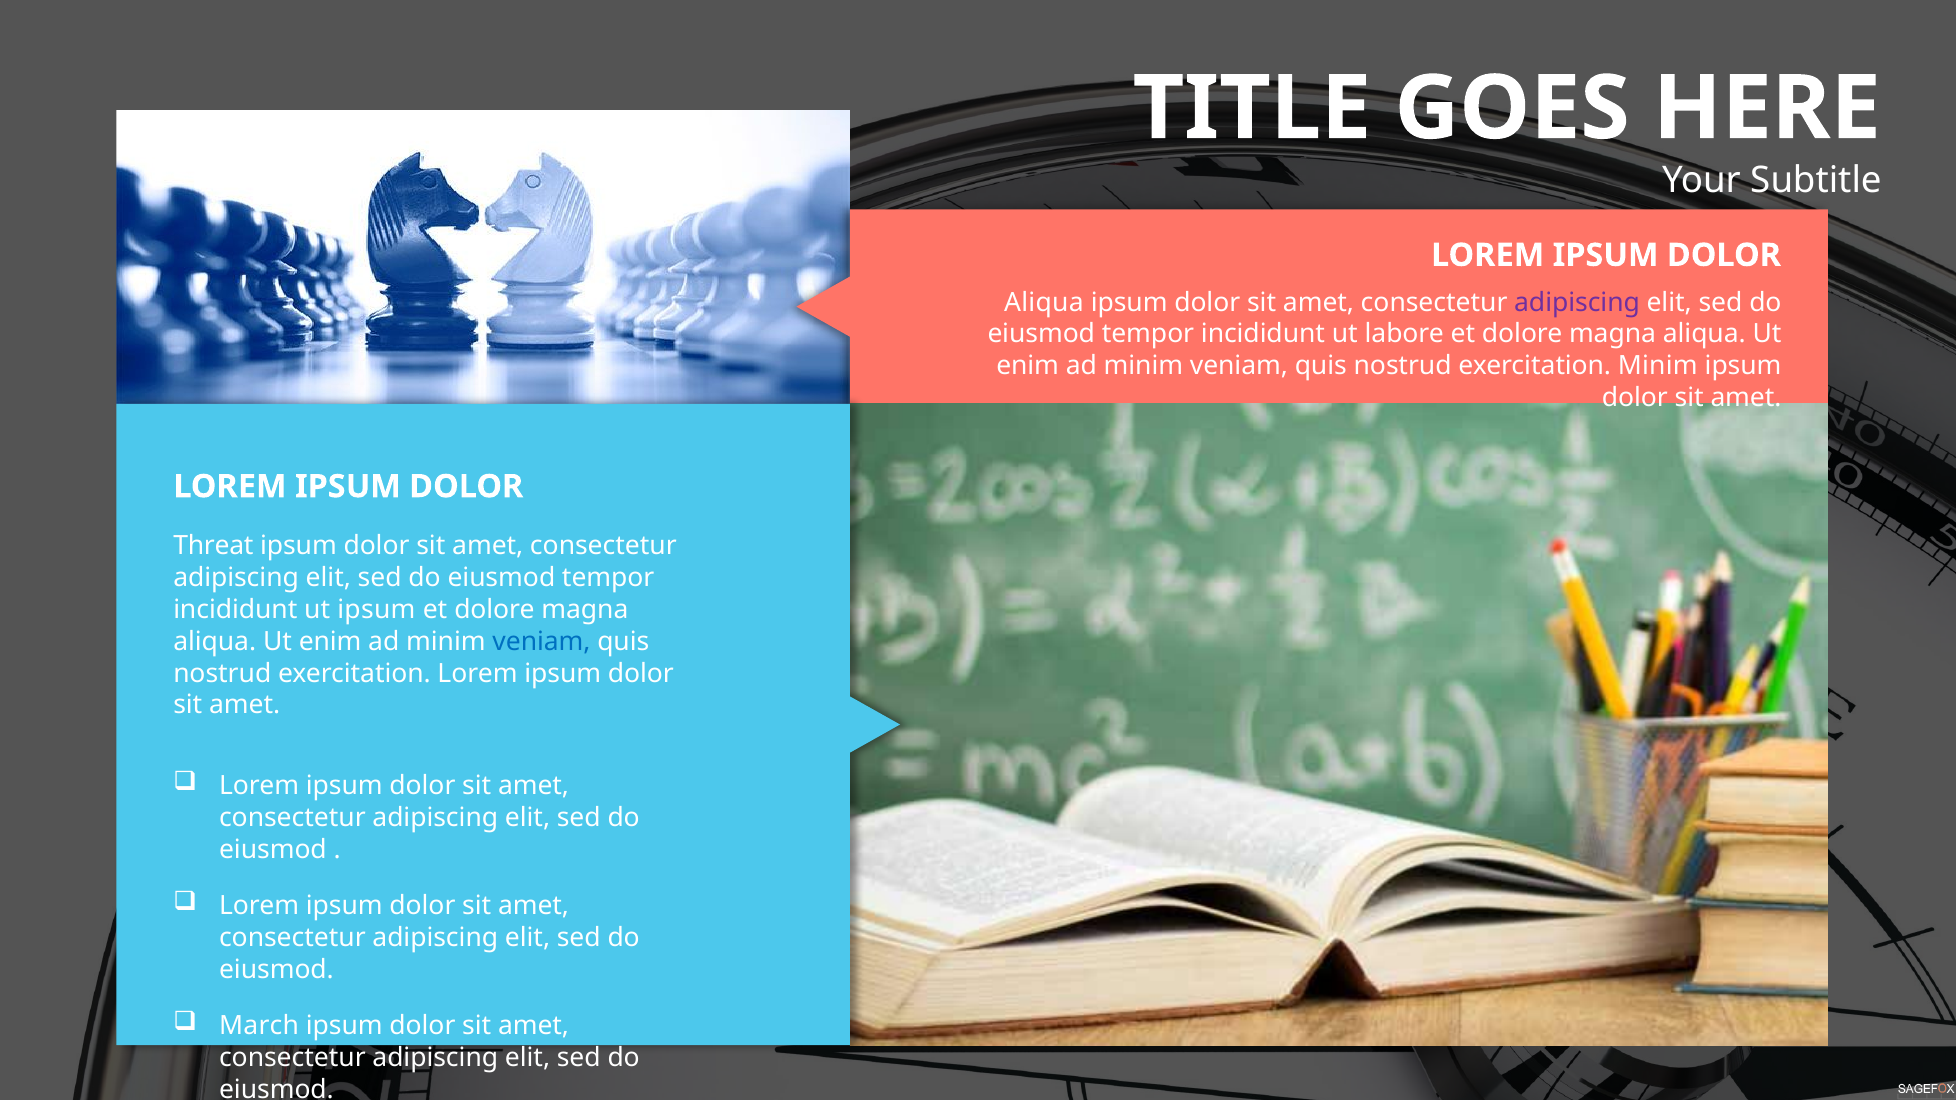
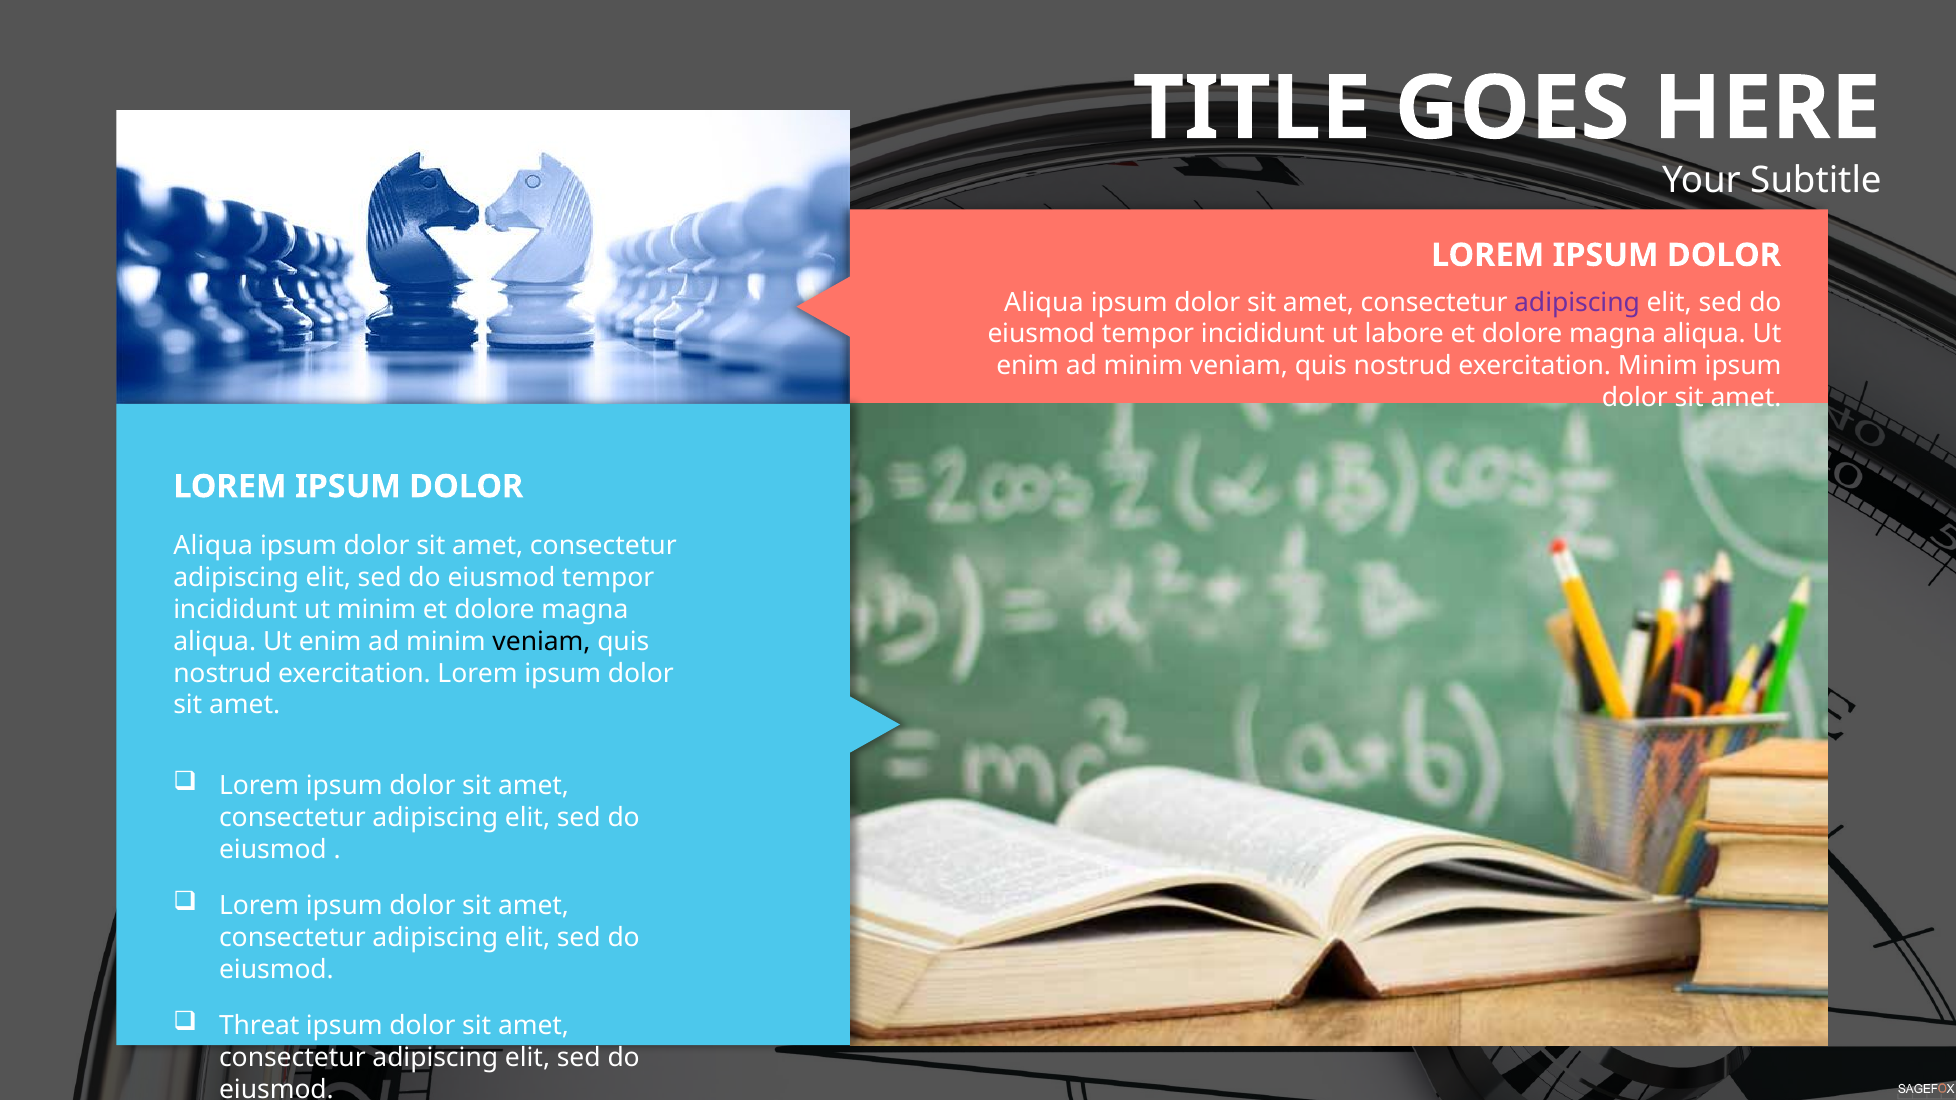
Threat at (213, 546): Threat -> Aliqua
ut ipsum: ipsum -> minim
veniam at (542, 642) colour: blue -> black
March: March -> Threat
